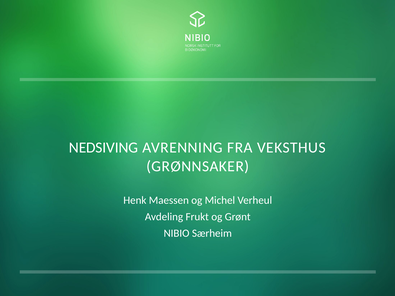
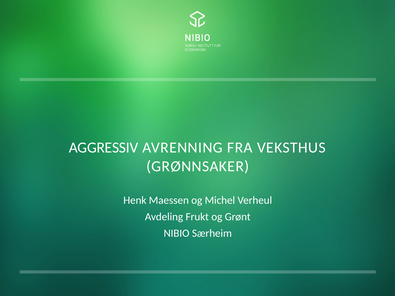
NEDSIVING: NEDSIVING -> AGGRESSIV
